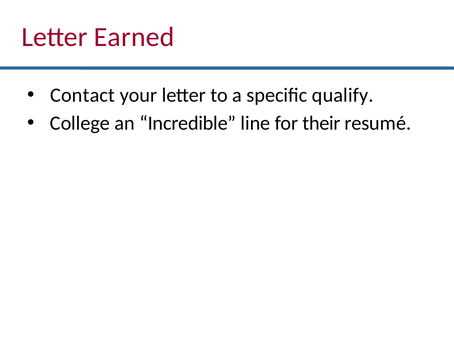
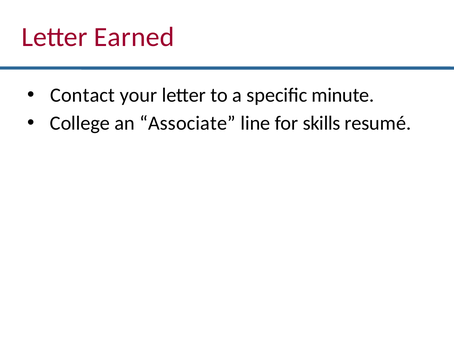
qualify: qualify -> minute
Incredible: Incredible -> Associate
their: their -> skills
